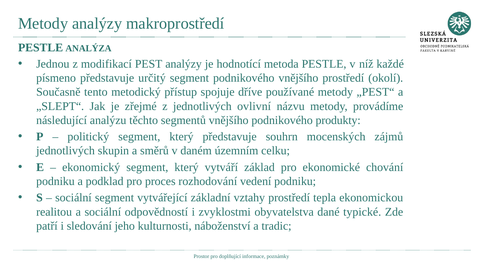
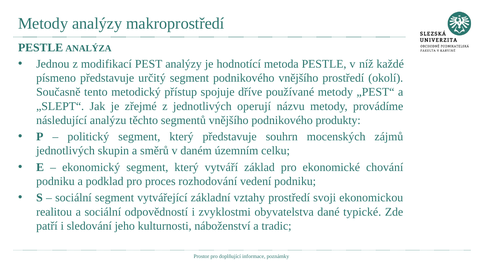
ovlivní: ovlivní -> operují
tepla: tepla -> svoji
